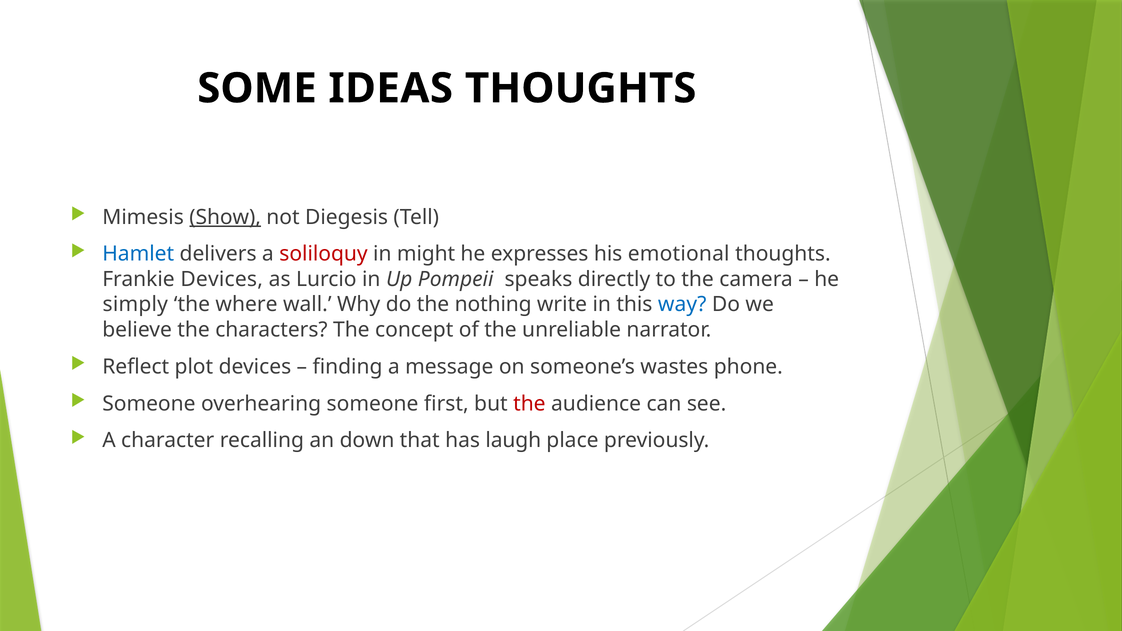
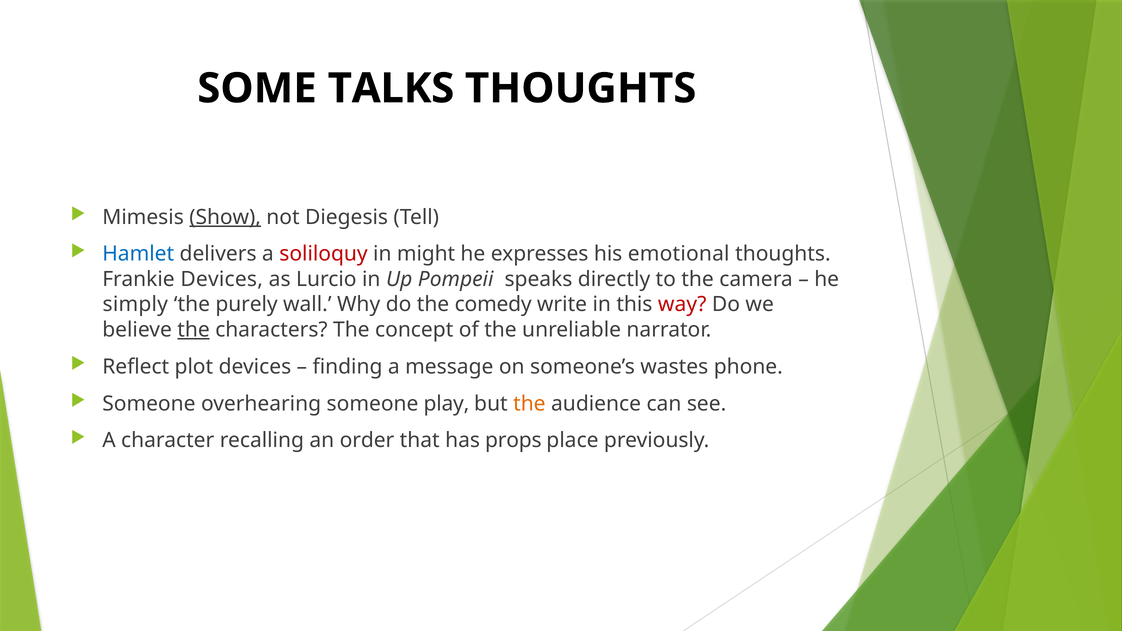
IDEAS: IDEAS -> TALKS
where: where -> purely
nothing: nothing -> comedy
way colour: blue -> red
the at (194, 330) underline: none -> present
first: first -> play
the at (529, 404) colour: red -> orange
down: down -> order
laugh: laugh -> props
